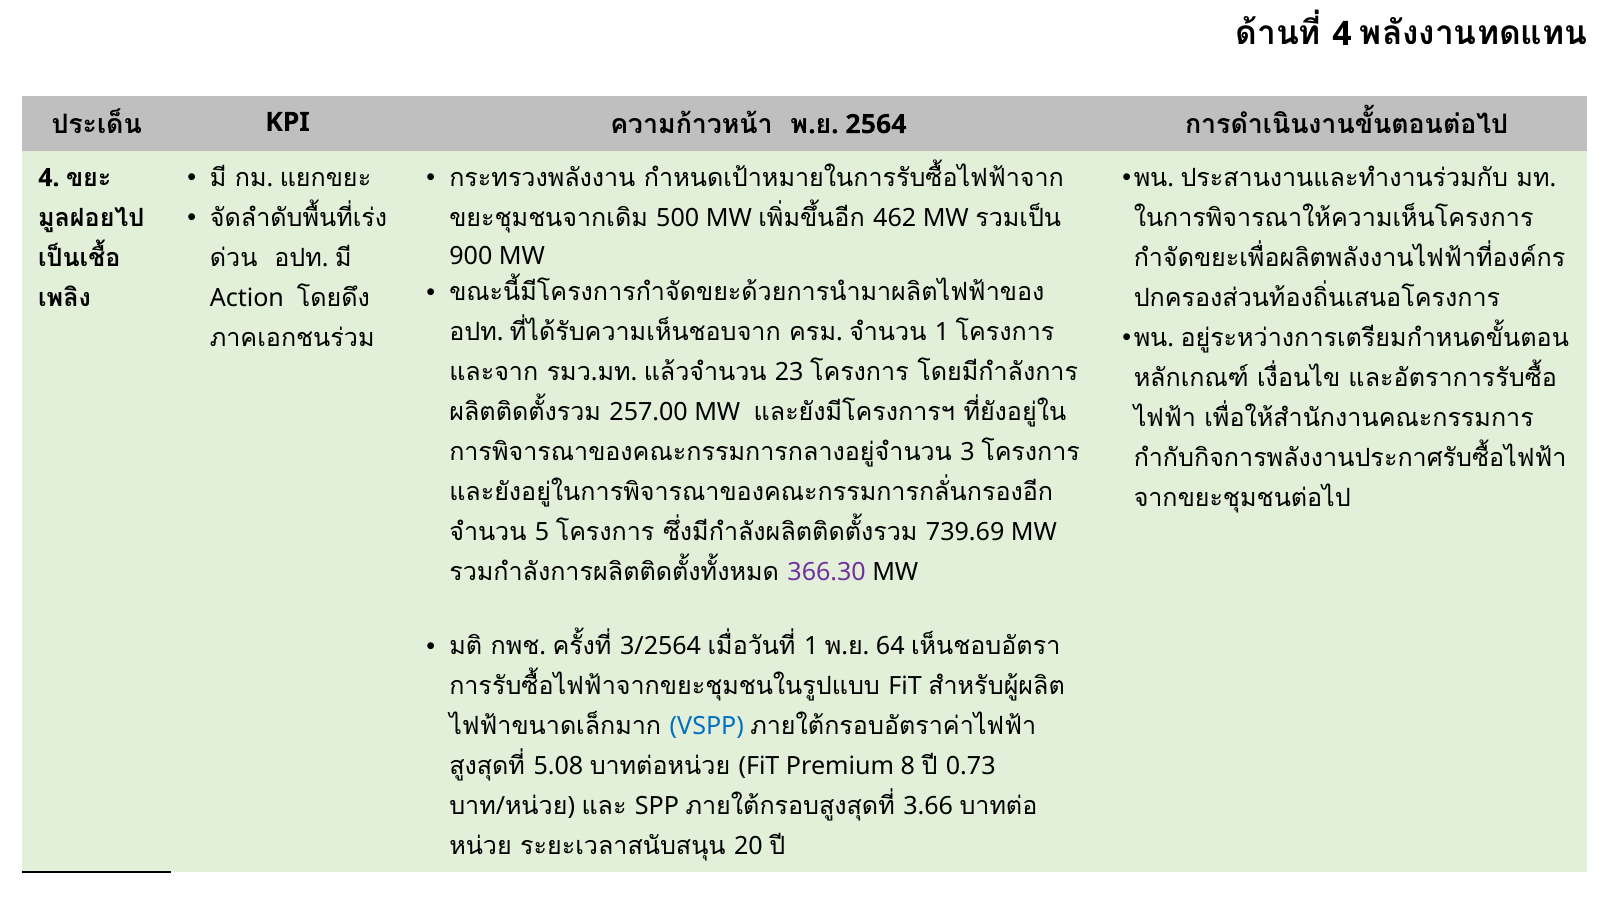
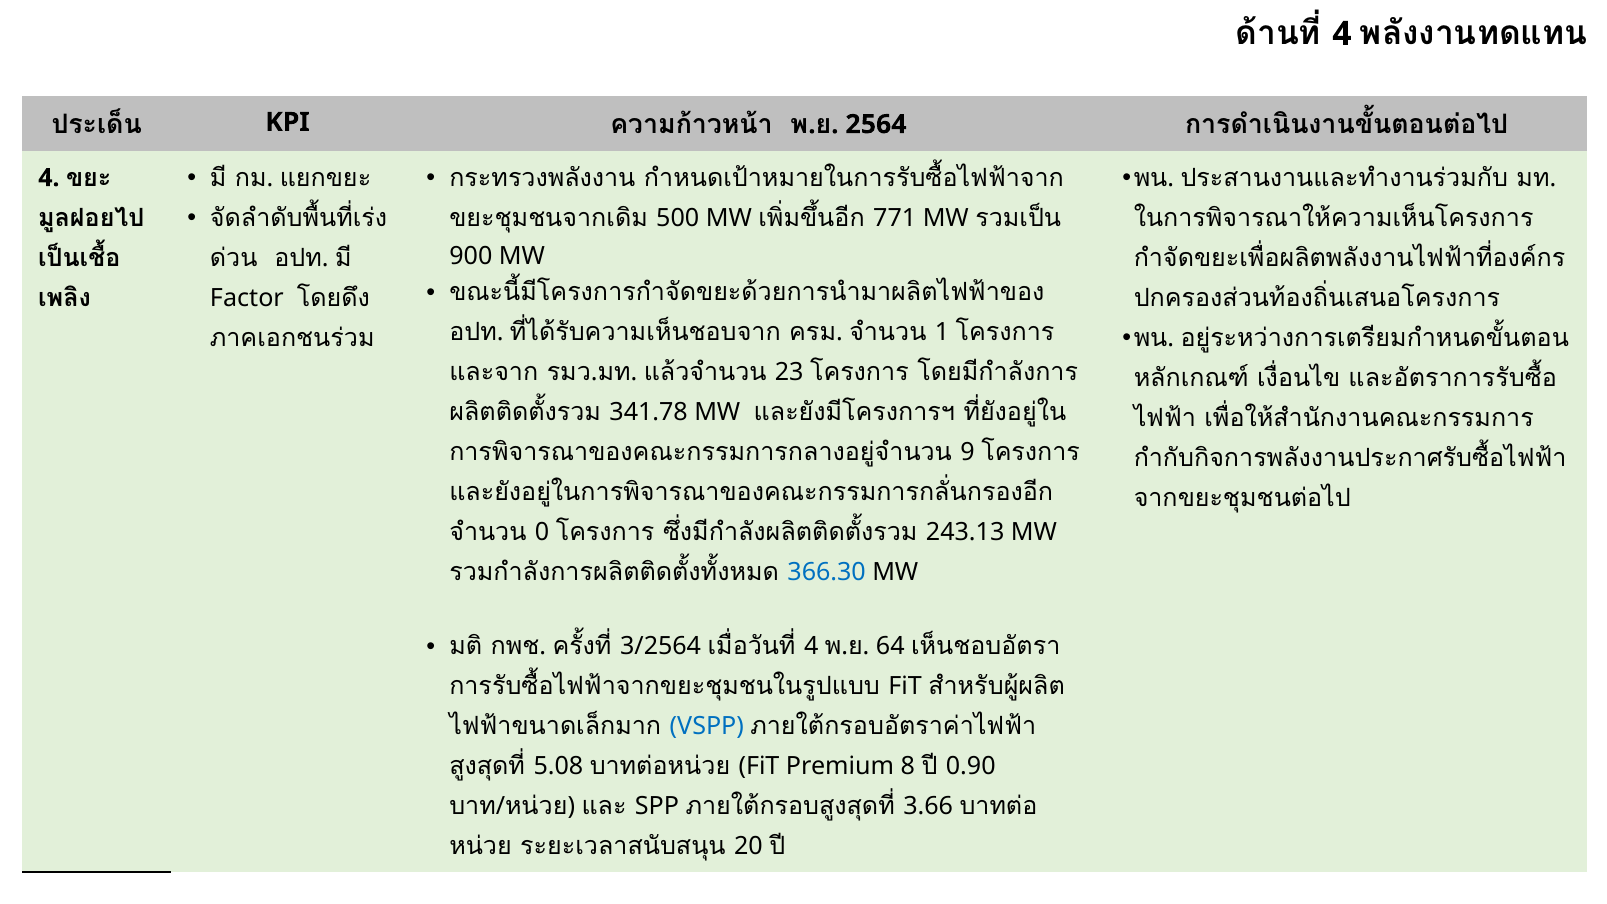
462: 462 -> 771
Action: Action -> Factor
257.00: 257.00 -> 341.78
3: 3 -> 9
5: 5 -> 0
739.69: 739.69 -> 243.13
366.30 colour: purple -> blue
1 at (811, 647): 1 -> 4
0.73: 0.73 -> 0.90
